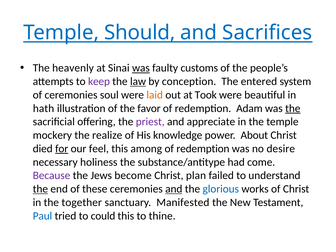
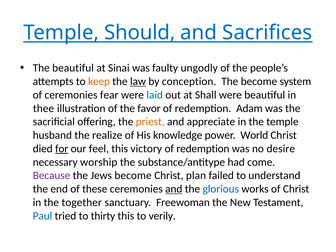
The heavenly: heavenly -> beautiful
was at (141, 68) underline: present -> none
customs: customs -> ungodly
keep colour: purple -> orange
The entered: entered -> become
soul: soul -> fear
laid colour: orange -> blue
Took: Took -> Shall
hath: hath -> thee
the at (293, 108) underline: present -> none
priest colour: purple -> orange
mockery: mockery -> husband
About: About -> World
among: among -> victory
holiness: holiness -> worship
the at (40, 189) underline: present -> none
Manifested: Manifested -> Freewoman
could: could -> thirty
thine: thine -> verily
